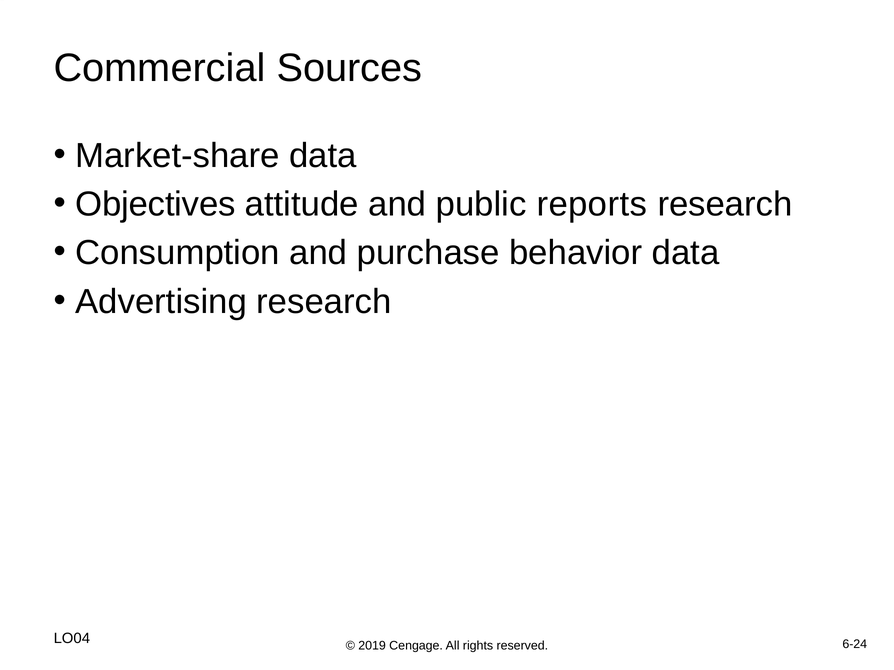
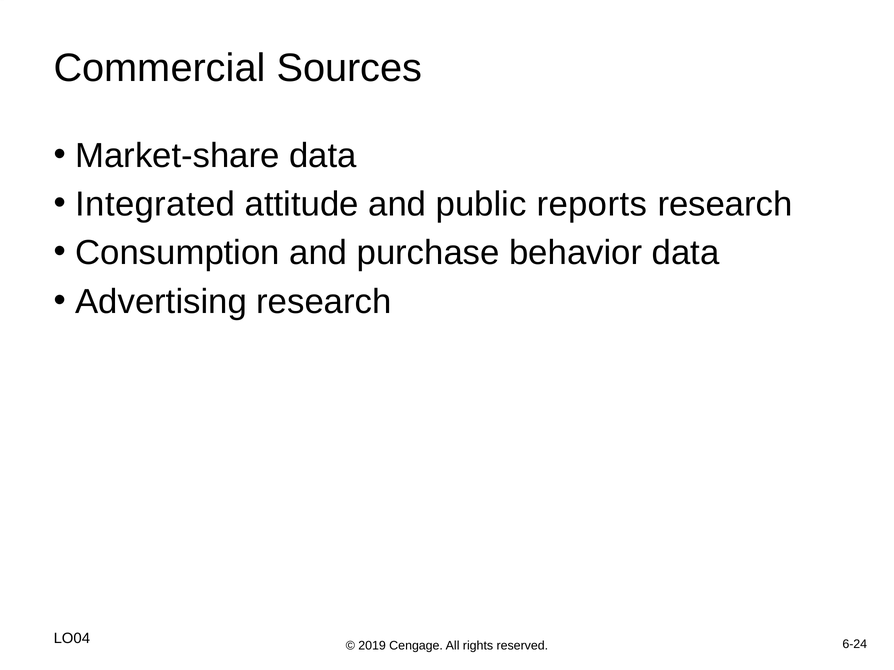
Objectives: Objectives -> Integrated
